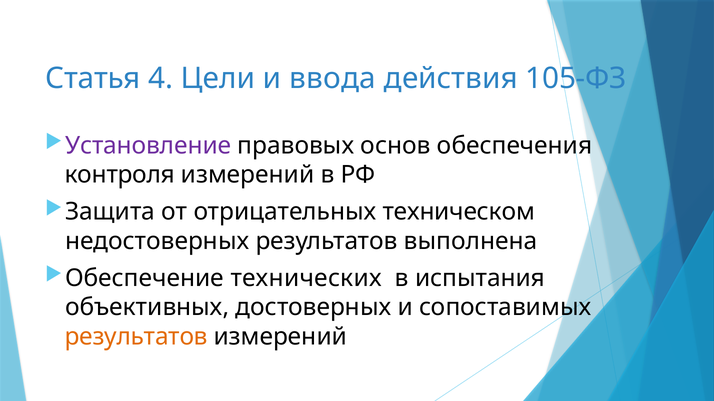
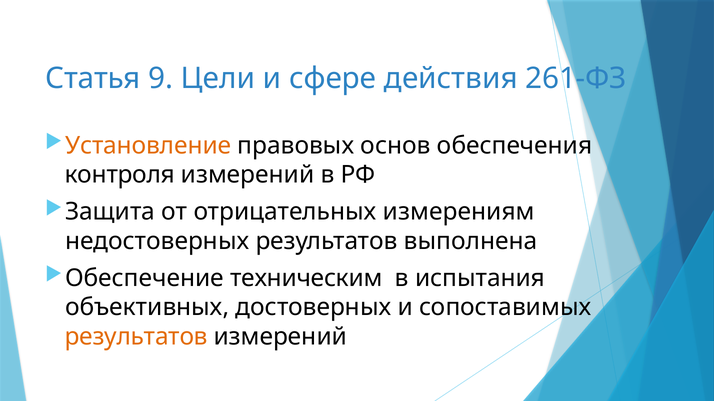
4: 4 -> 9
ввода: ввода -> сфере
105-ФЗ: 105-ФЗ -> 261-ФЗ
Установление colour: purple -> orange
техническом: техническом -> измерениям
технических: технических -> техническим
